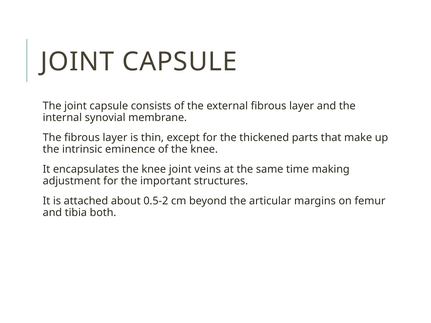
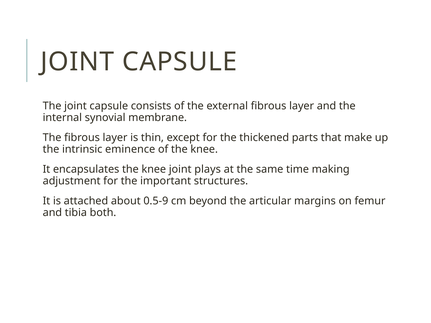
veins: veins -> plays
0.5-2: 0.5-2 -> 0.5-9
